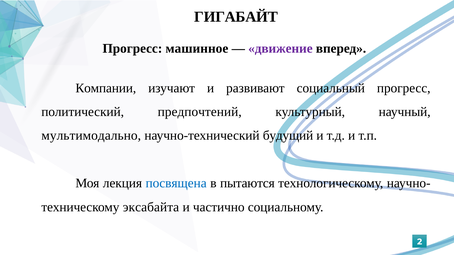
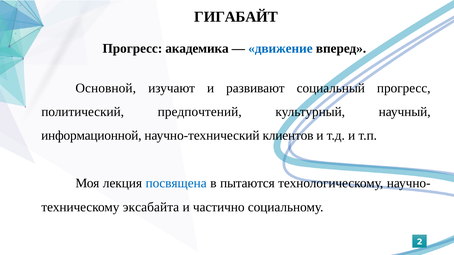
машинное: машинное -> академика
движение colour: purple -> blue
Компании: Компании -> Основной
мультимодально: мультимодально -> информационной
будущий: будущий -> клиентов
